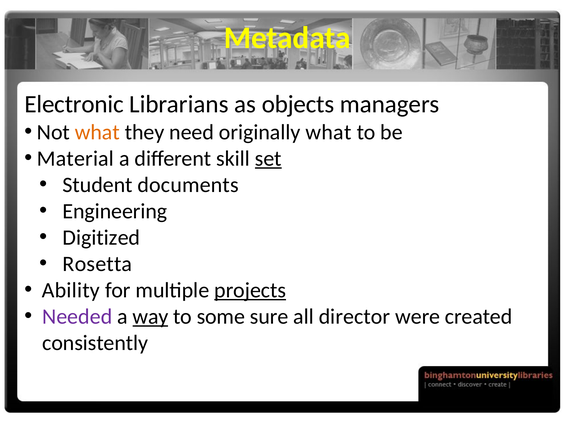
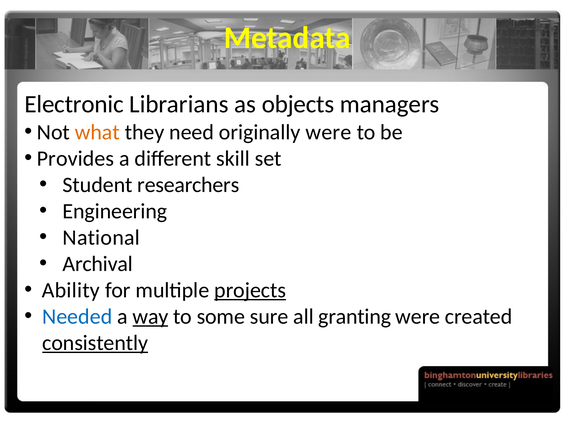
originally what: what -> were
Material: Material -> Provides
set underline: present -> none
documents: documents -> researchers
Digitized: Digitized -> National
Rosetta: Rosetta -> Archival
Needed colour: purple -> blue
director: director -> granting
consistently underline: none -> present
